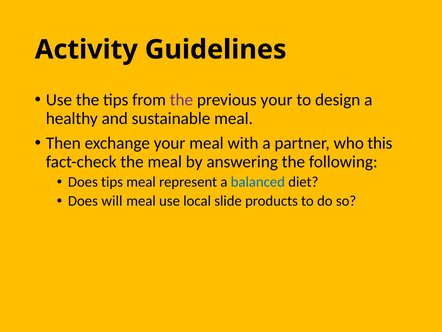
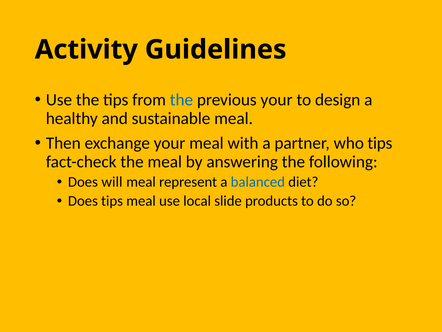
the at (181, 100) colour: purple -> blue
who this: this -> tips
Does tips: tips -> will
Does will: will -> tips
